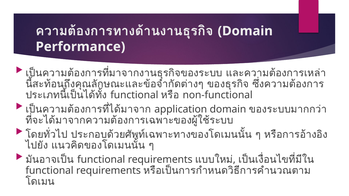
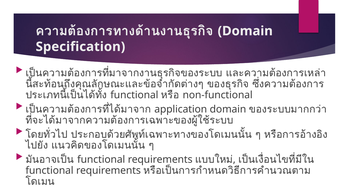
Performance: Performance -> Specification
